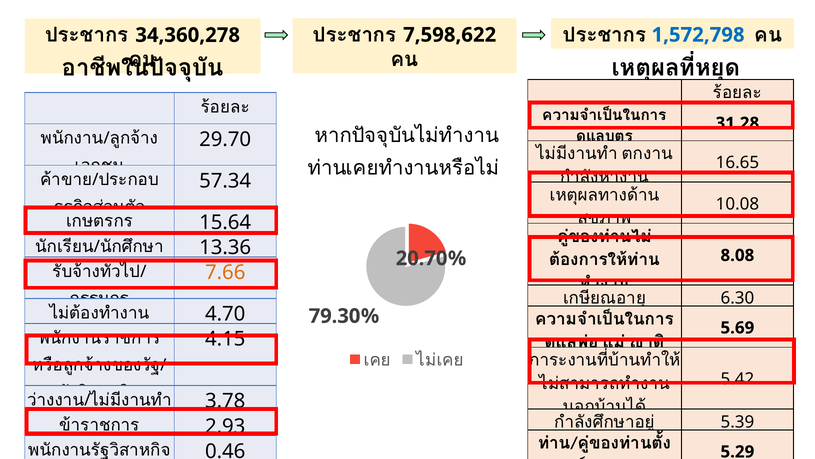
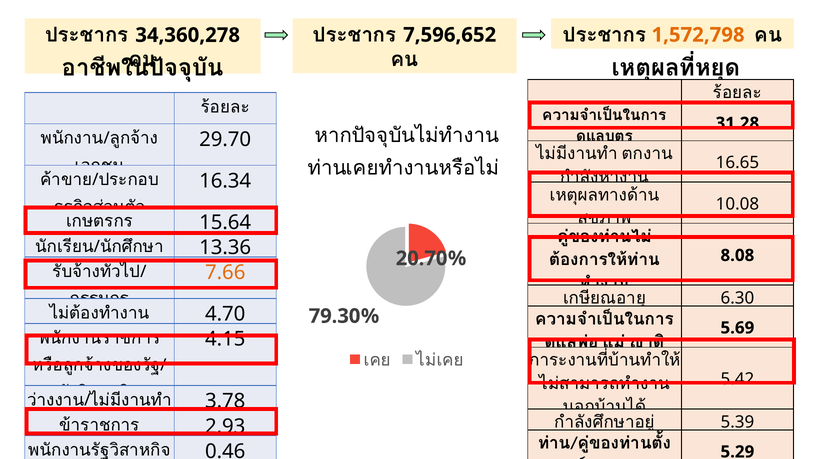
7,598,622: 7,598,622 -> 7,596,652
1,572,798 colour: blue -> orange
57.34: 57.34 -> 16.34
